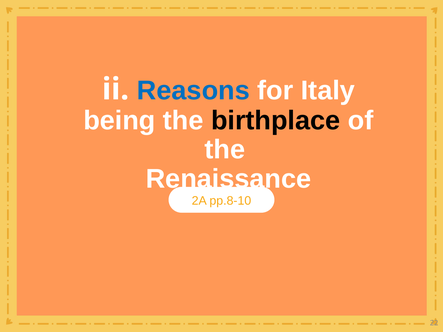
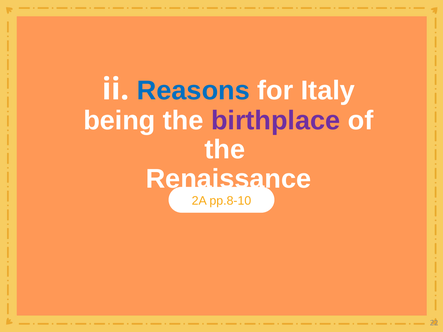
birthplace colour: black -> purple
